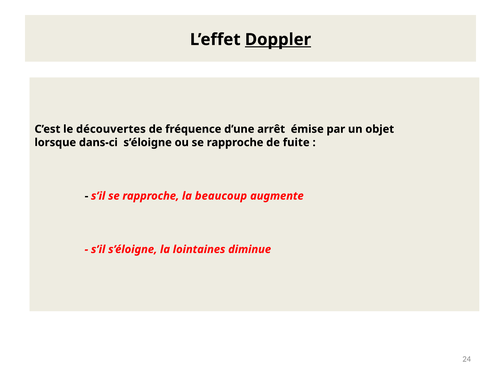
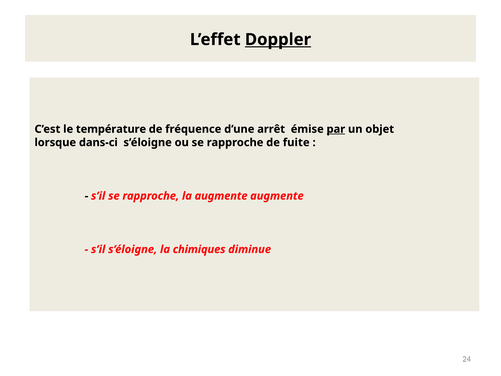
découvertes: découvertes -> température
par underline: none -> present
la beaucoup: beaucoup -> augmente
lointaines: lointaines -> chimiques
